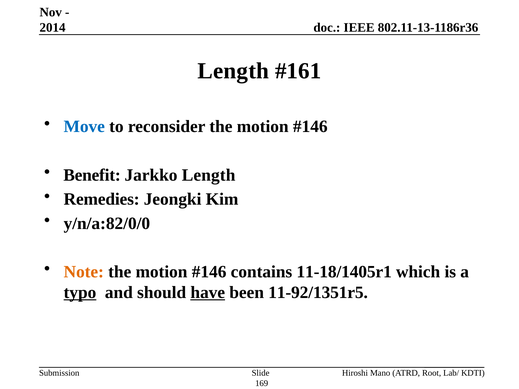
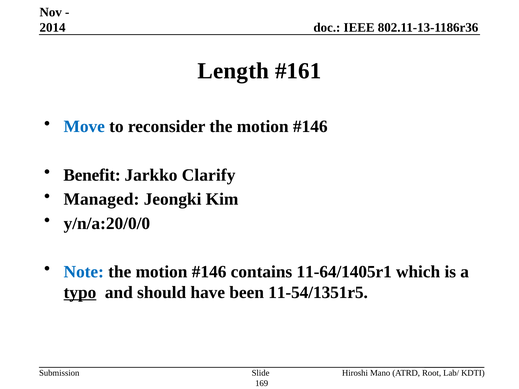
Jarkko Length: Length -> Clarify
Remedies: Remedies -> Managed
y/n/a:82/0/0: y/n/a:82/0/0 -> y/n/a:20/0/0
Note colour: orange -> blue
11-18/1405r1: 11-18/1405r1 -> 11-64/1405r1
have underline: present -> none
11-92/1351r5: 11-92/1351r5 -> 11-54/1351r5
